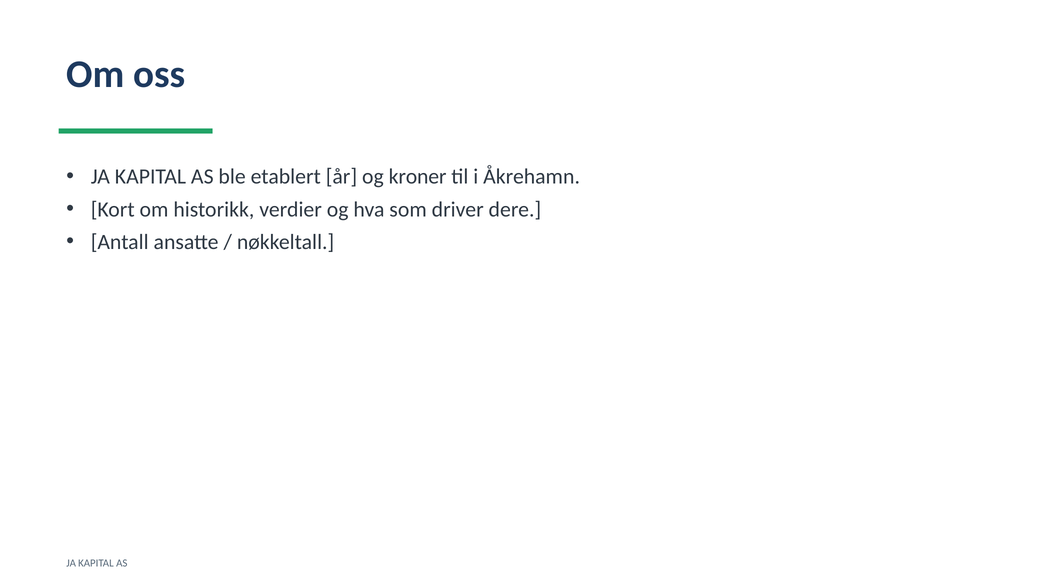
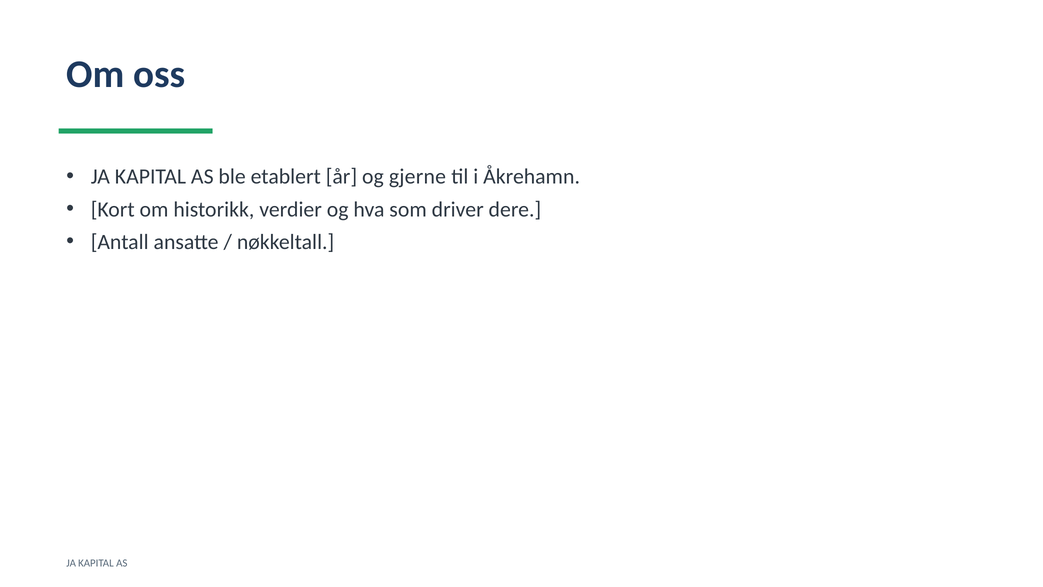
kroner: kroner -> gjerne
